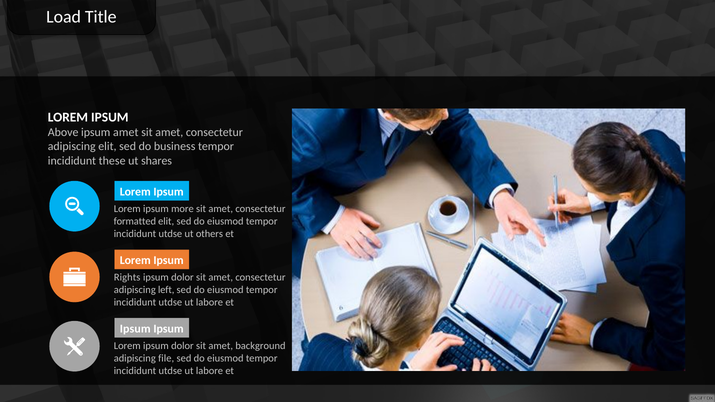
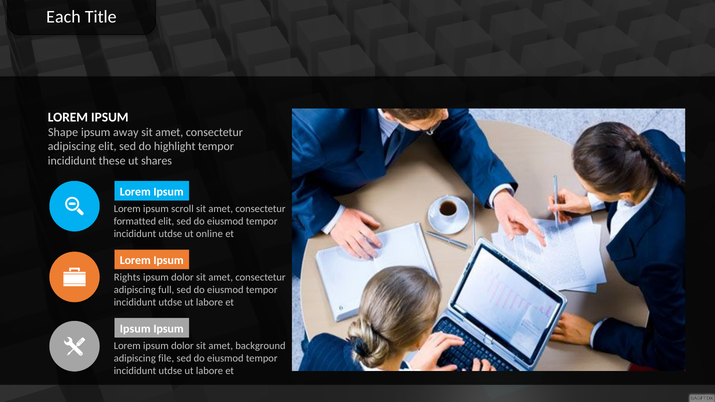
Load: Load -> Each
Above: Above -> Shape
ipsum amet: amet -> away
business: business -> highlight
more: more -> scroll
others: others -> online
left: left -> full
